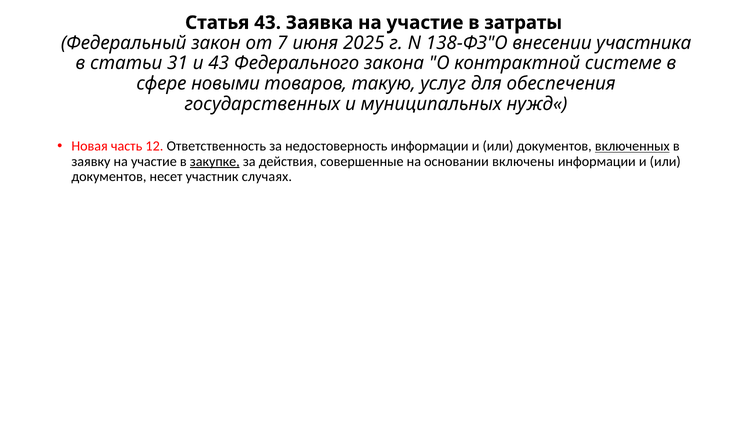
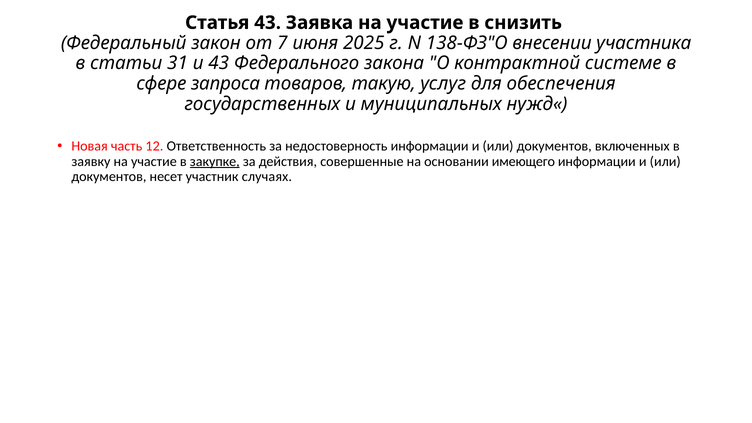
затраты: затраты -> снизить
новыми: новыми -> запроса
включенных underline: present -> none
включены: включены -> имеющего
